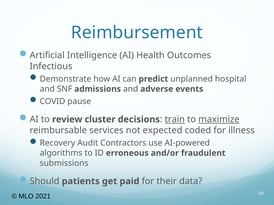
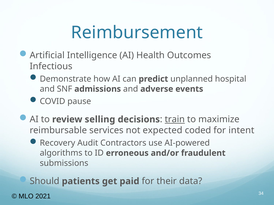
cluster: cluster -> selling
maximize underline: present -> none
illness: illness -> intent
